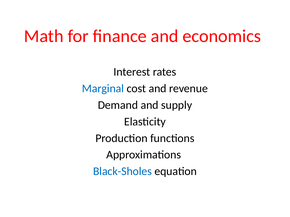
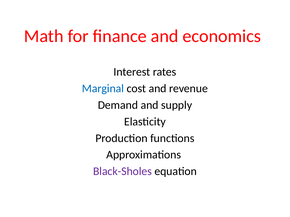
Black-Sholes colour: blue -> purple
